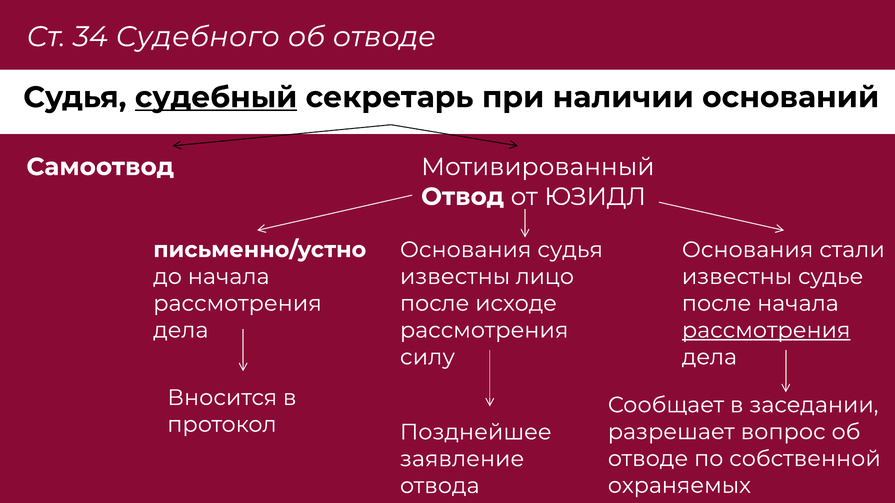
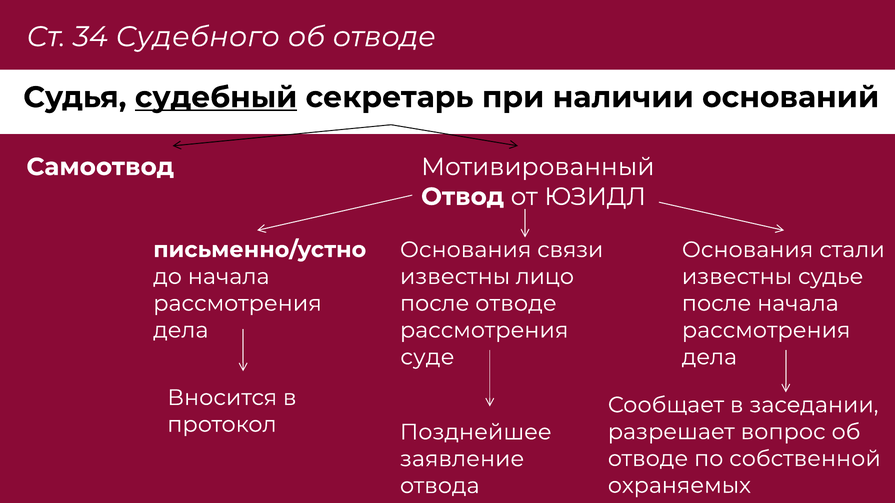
Основания судья: судья -> связи
после исходе: исходе -> отводе
рассмотрения at (766, 330) underline: present -> none
силу: силу -> суде
